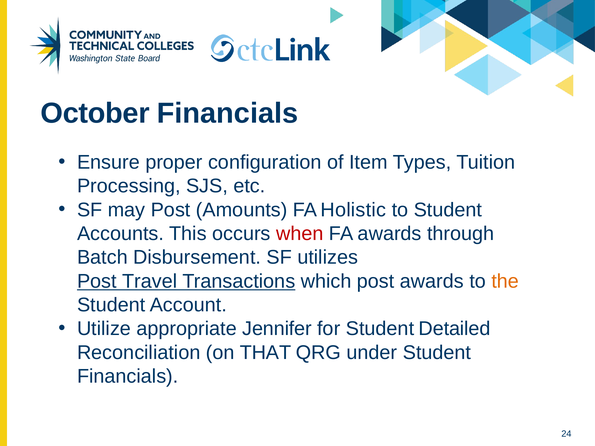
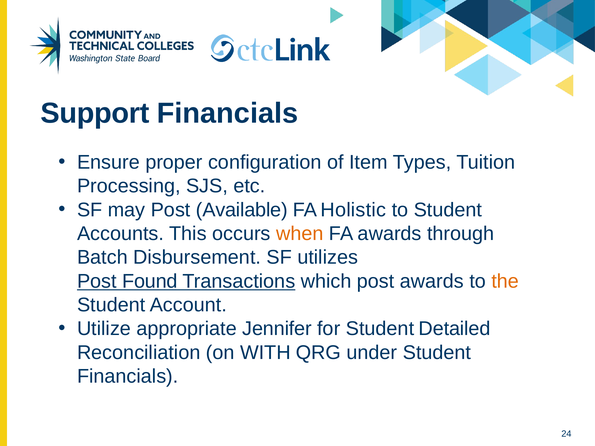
October: October -> Support
Amounts: Amounts -> Available
when colour: red -> orange
Travel: Travel -> Found
THAT: THAT -> WITH
